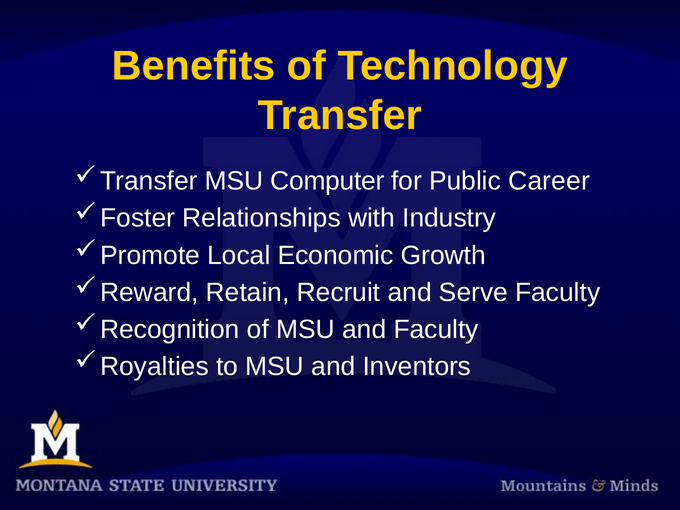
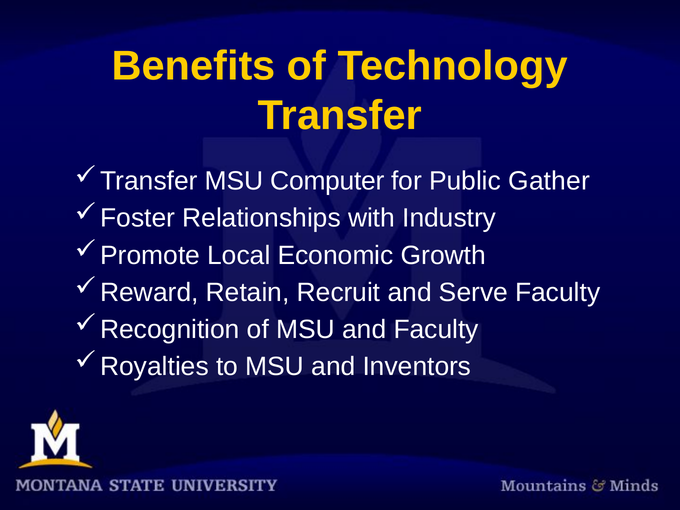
Career: Career -> Gather
